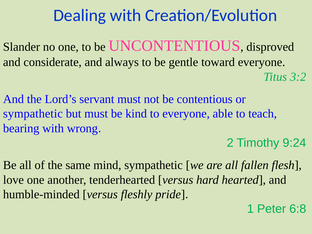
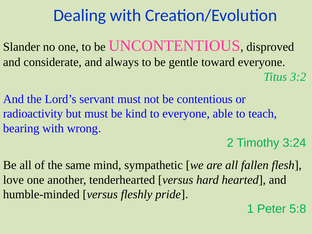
sympathetic at (33, 114): sympathetic -> radioactivity
9:24: 9:24 -> 3:24
6:8: 6:8 -> 5:8
